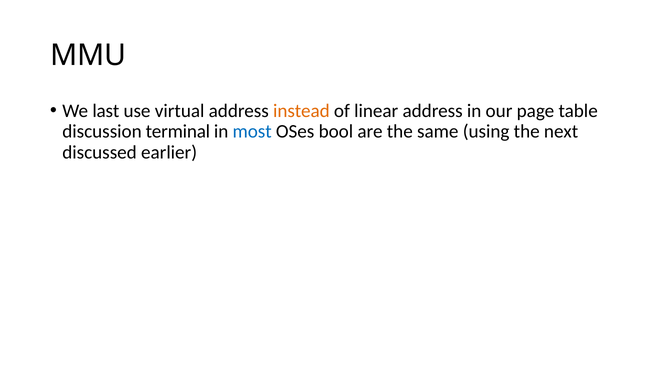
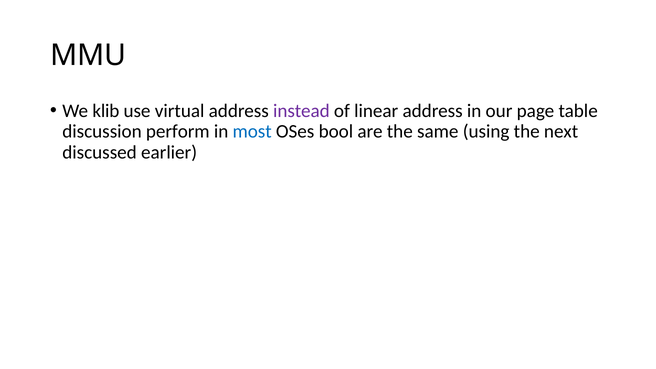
last: last -> klib
instead colour: orange -> purple
terminal: terminal -> perform
